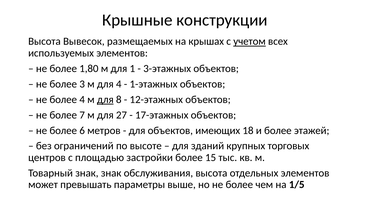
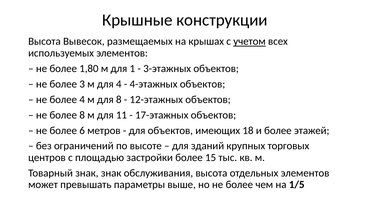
1-этажных: 1-этажных -> 4-этажных
для at (105, 100) underline: present -> none
более 7: 7 -> 8
27: 27 -> 11
